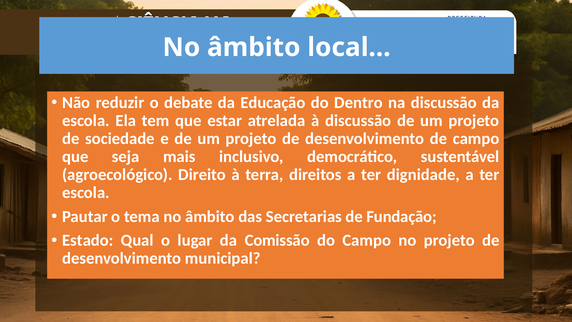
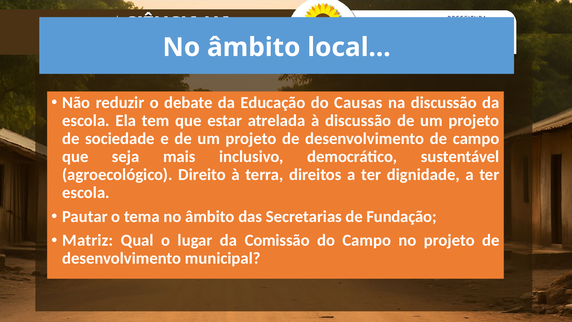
Dentro: Dentro -> Causas
Estado: Estado -> Matriz
